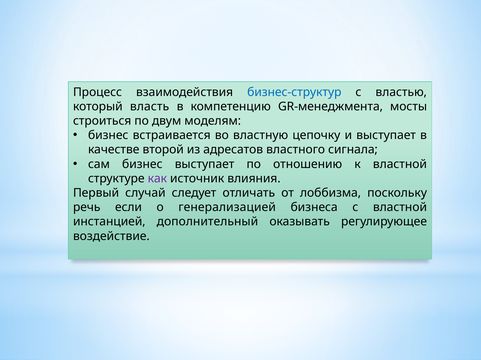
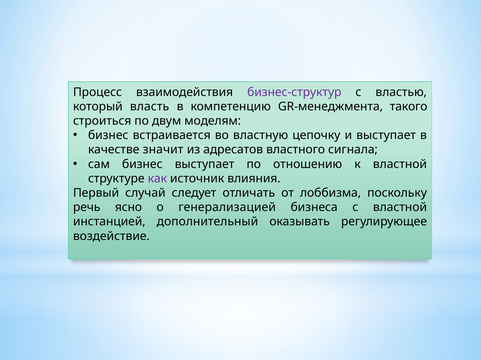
бизнес-структур colour: blue -> purple
мосты: мосты -> такого
второй: второй -> значит
если: если -> ясно
